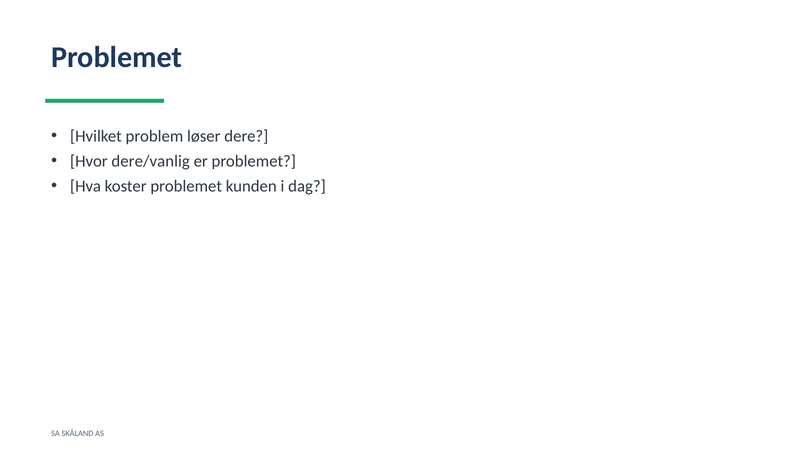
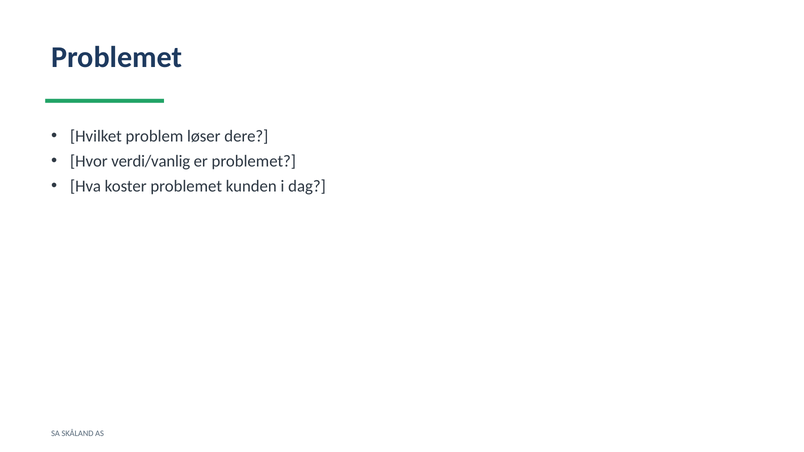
dere/vanlig: dere/vanlig -> verdi/vanlig
